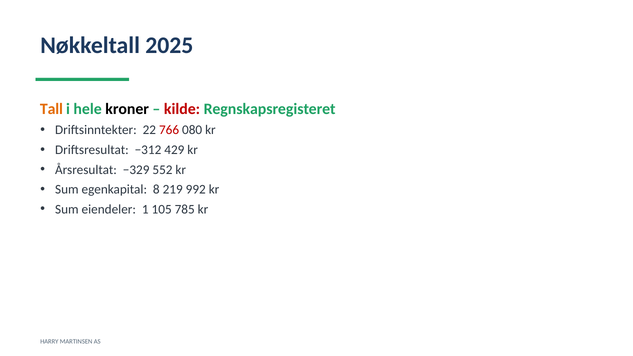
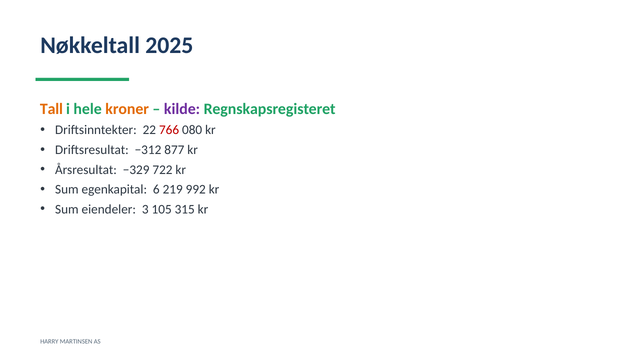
kroner colour: black -> orange
kilde colour: red -> purple
429: 429 -> 877
552: 552 -> 722
8: 8 -> 6
1: 1 -> 3
785: 785 -> 315
